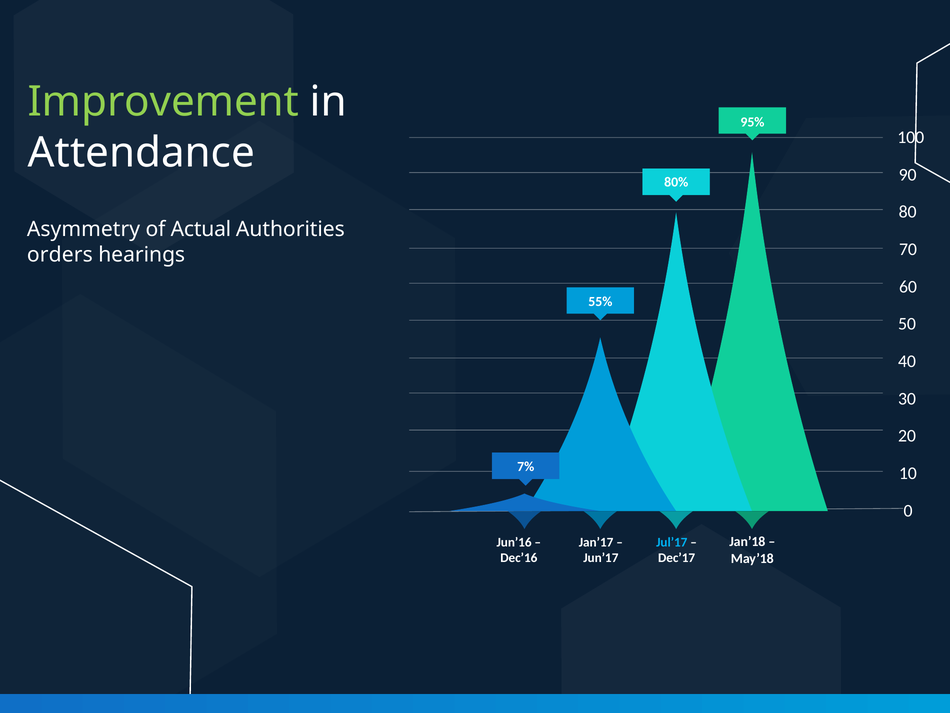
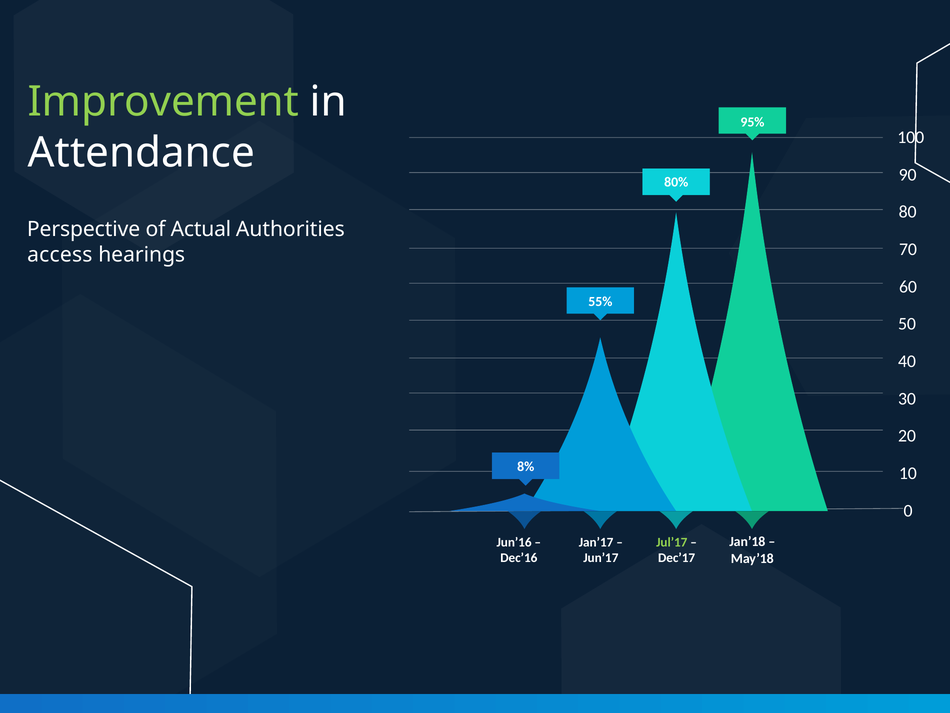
Asymmetry: Asymmetry -> Perspective
orders: orders -> access
7%: 7% -> 8%
Jul’17 colour: light blue -> light green
